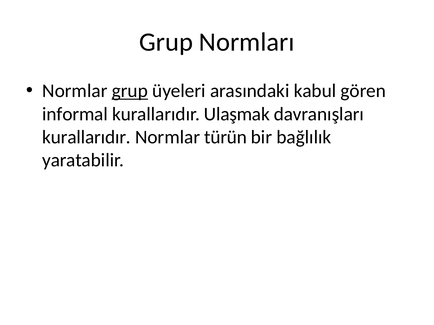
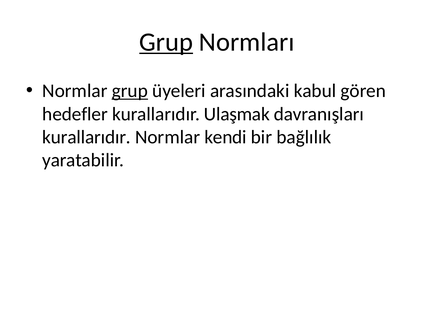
Grup at (166, 42) underline: none -> present
informal: informal -> hedefler
türün: türün -> kendi
